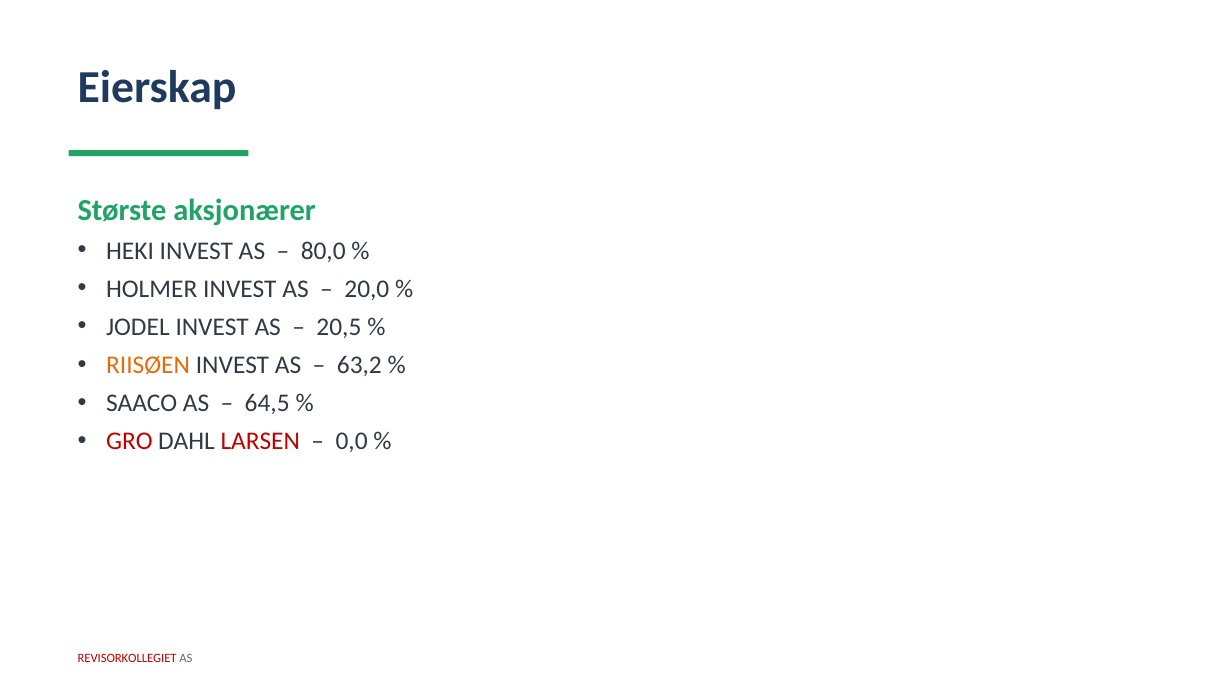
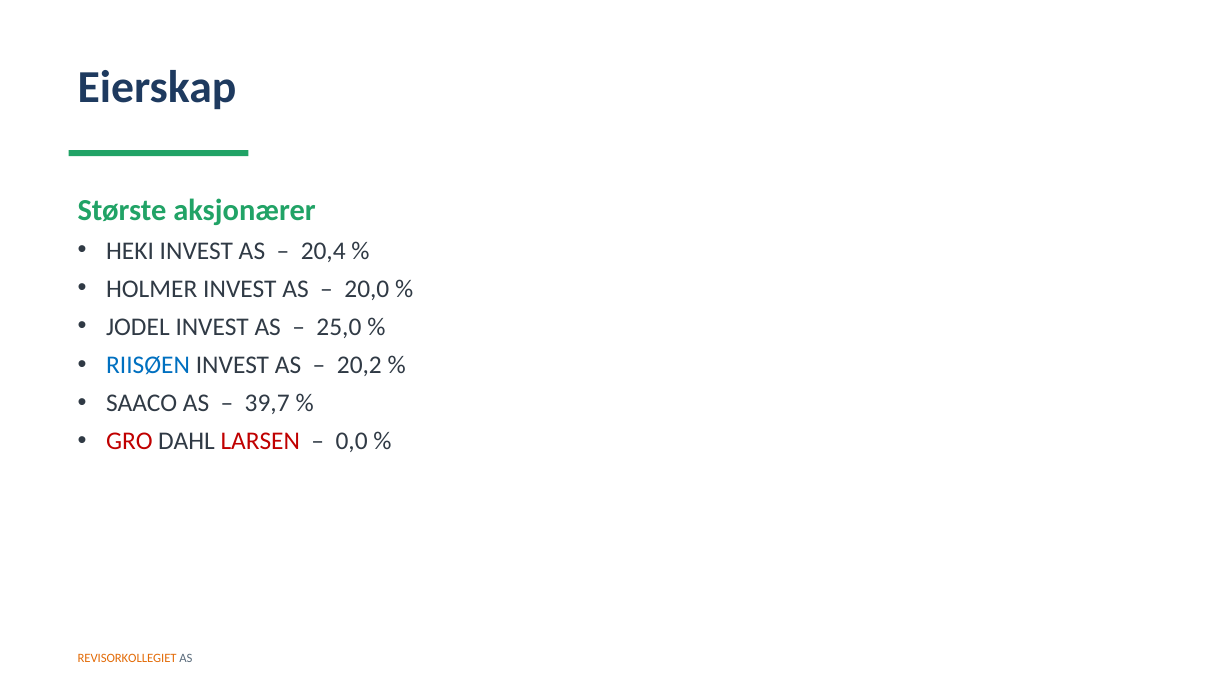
80,0: 80,0 -> 20,4
20,5: 20,5 -> 25,0
RIISØEN colour: orange -> blue
63,2: 63,2 -> 20,2
64,5: 64,5 -> 39,7
REVISORKOLLEGIET colour: red -> orange
